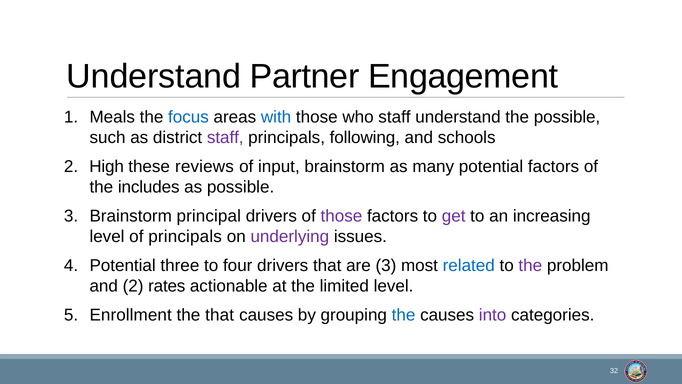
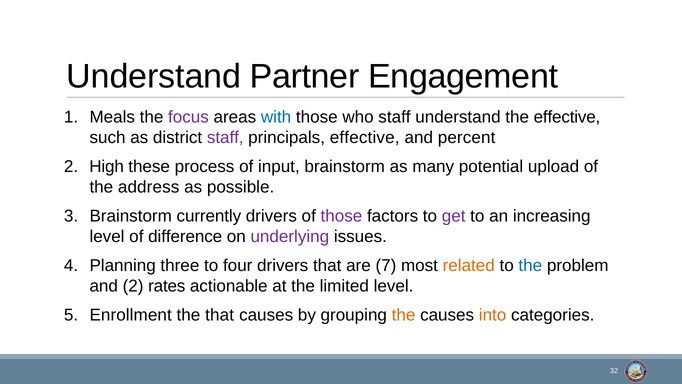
focus colour: blue -> purple
the possible: possible -> effective
principals following: following -> effective
schools: schools -> percent
reviews: reviews -> process
potential factors: factors -> upload
includes: includes -> address
principal: principal -> currently
of principals: principals -> difference
Potential at (123, 266): Potential -> Planning
are 3: 3 -> 7
related colour: blue -> orange
the at (530, 266) colour: purple -> blue
the at (404, 315) colour: blue -> orange
into colour: purple -> orange
